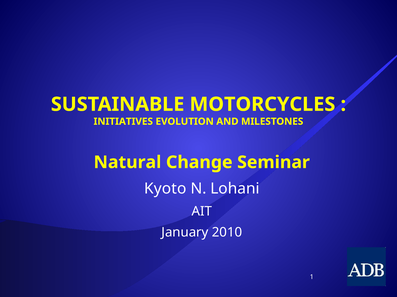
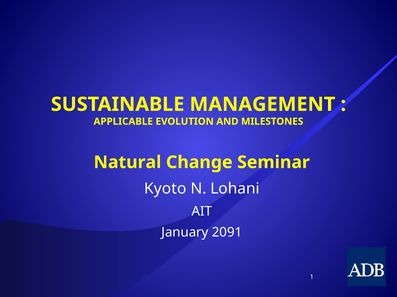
MOTORCYCLES: MOTORCYCLES -> MANAGEMENT
INITIATIVES: INITIATIVES -> APPLICABLE
2010: 2010 -> 2091
